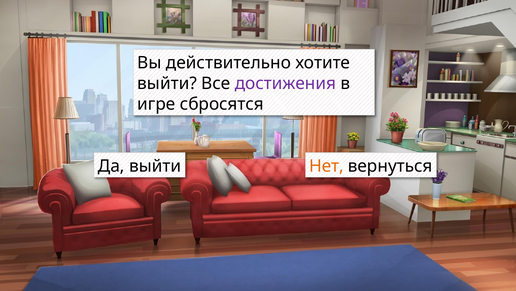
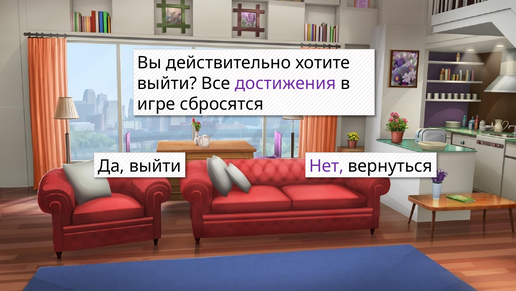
Нет colour: orange -> purple
